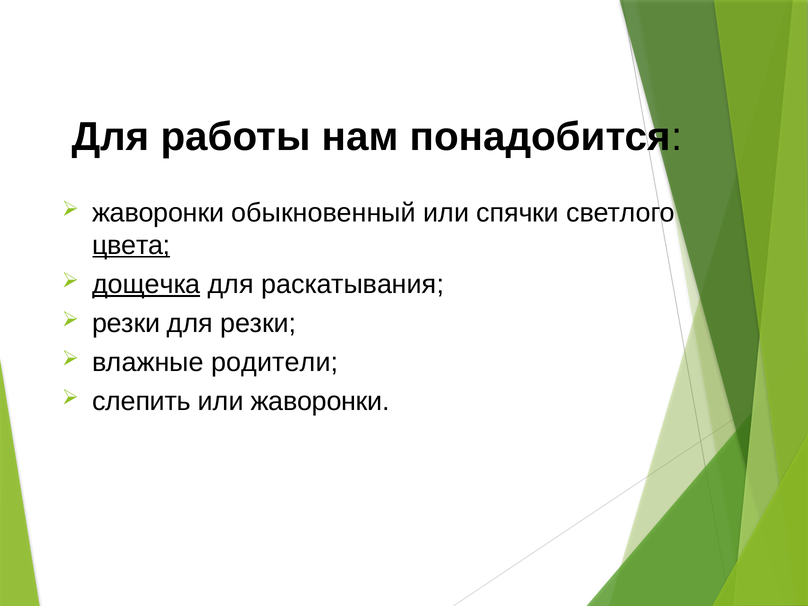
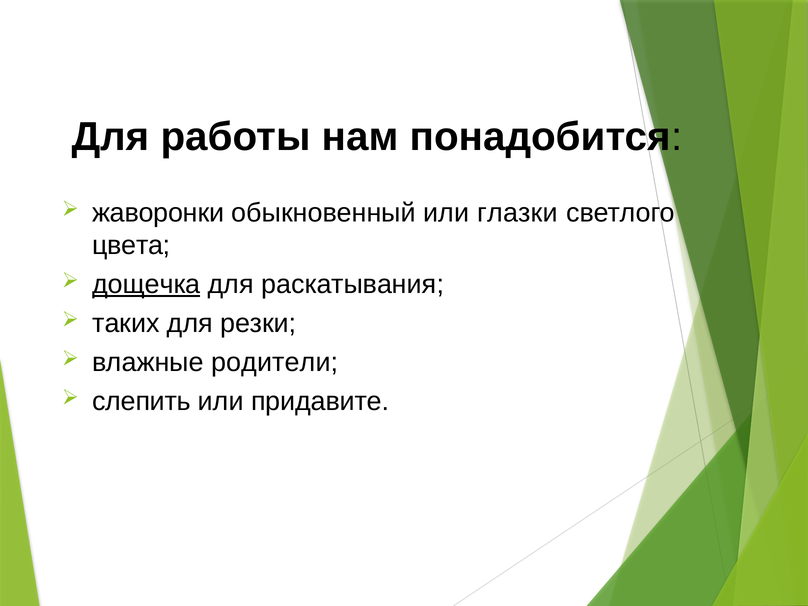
спячки: спячки -> глазки
цвета underline: present -> none
резки at (126, 323): резки -> таких
или жаворонки: жаворонки -> придавите
